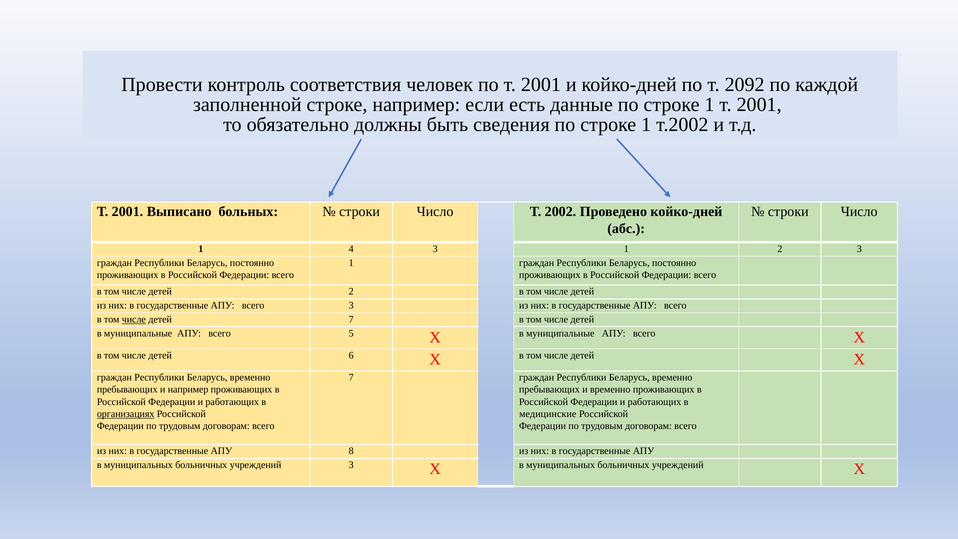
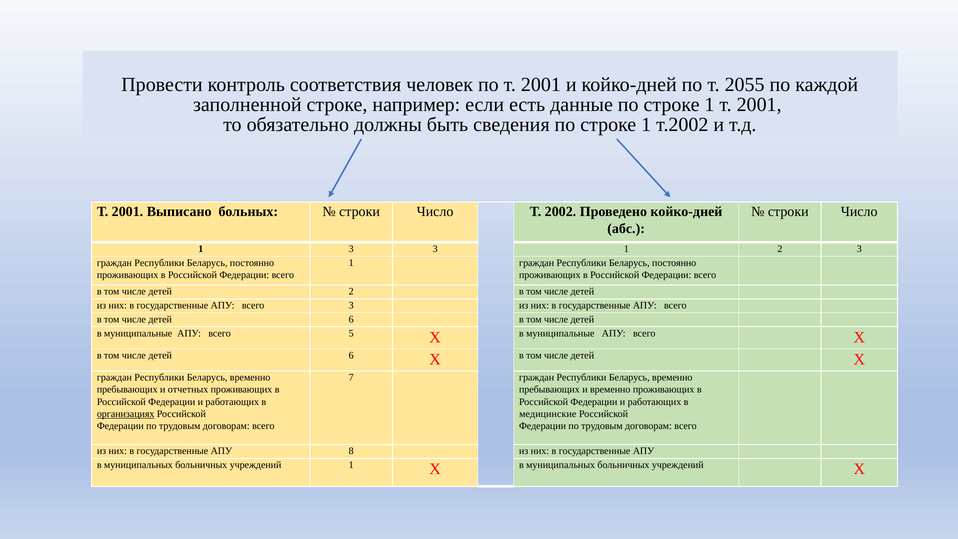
2092: 2092 -> 2055
1 4: 4 -> 3
числе at (134, 319) underline: present -> none
7 at (351, 319): 7 -> 6
и например: например -> отчетных
учреждений 3: 3 -> 1
